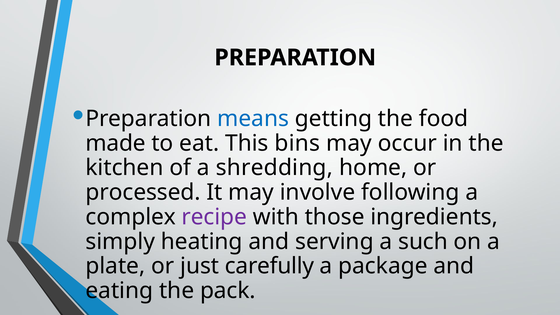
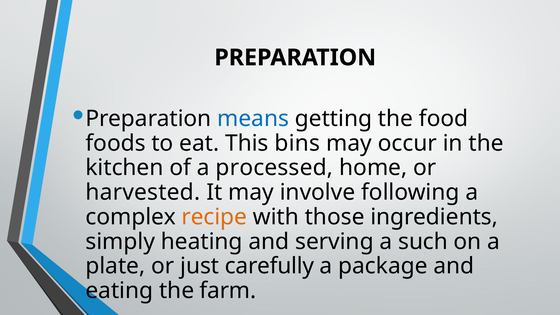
made: made -> foods
shredding: shredding -> processed
processed: processed -> harvested
recipe colour: purple -> orange
pack: pack -> farm
